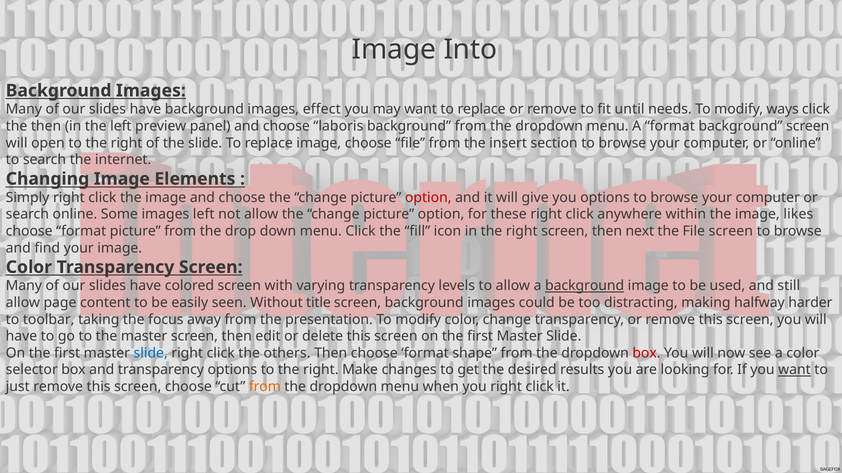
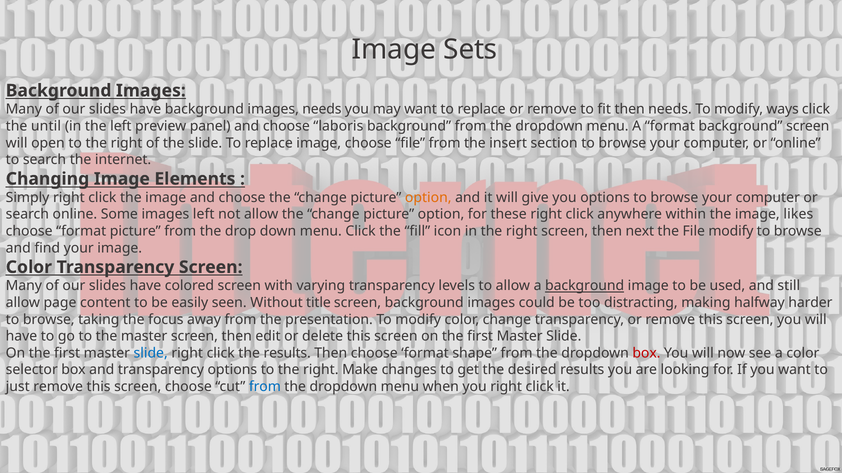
Into: Into -> Sets
images effect: effect -> needs
fit until: until -> then
the then: then -> until
option at (428, 198) colour: red -> orange
File screen: screen -> modify
toolbar at (49, 320): toolbar -> browse
the others: others -> results
want at (794, 370) underline: present -> none
from at (265, 387) colour: orange -> blue
